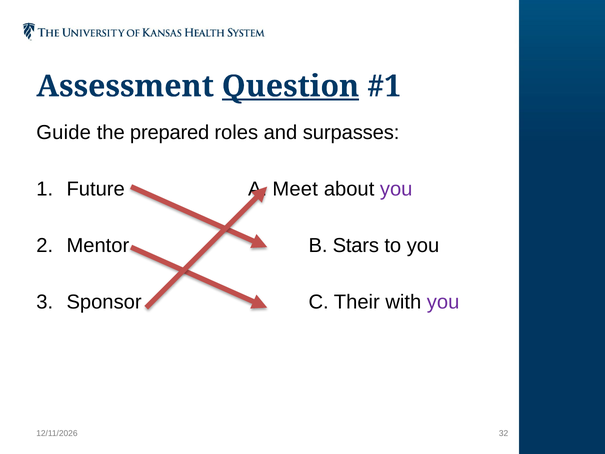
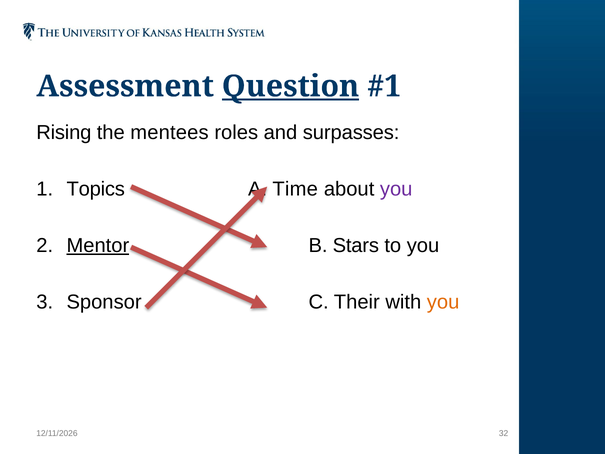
Guide: Guide -> Rising
prepared: prepared -> mentees
Future: Future -> Topics
Meet: Meet -> Time
Mentor underline: none -> present
you at (443, 302) colour: purple -> orange
